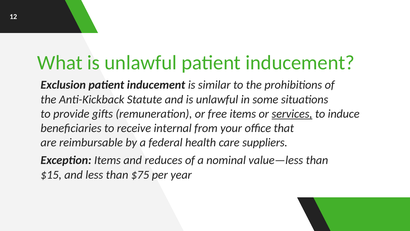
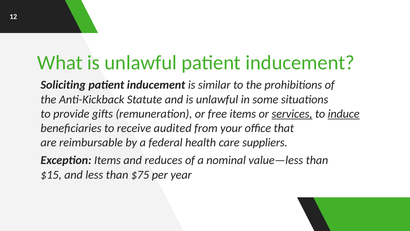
Exclusion: Exclusion -> Soliciting
induce underline: none -> present
internal: internal -> audited
